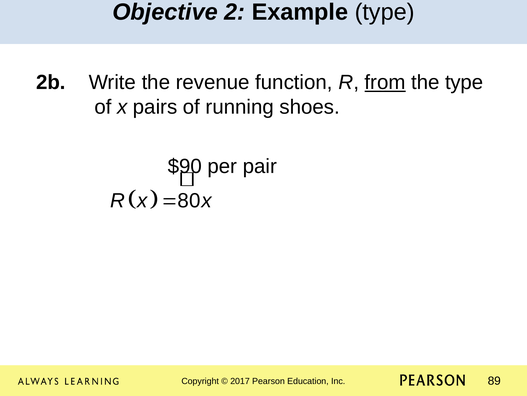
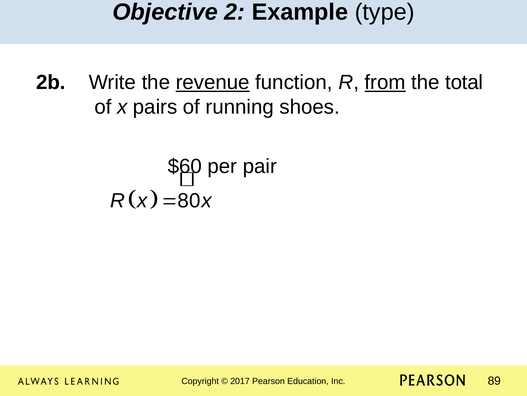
revenue underline: none -> present
the type: type -> total
$90: $90 -> $60
